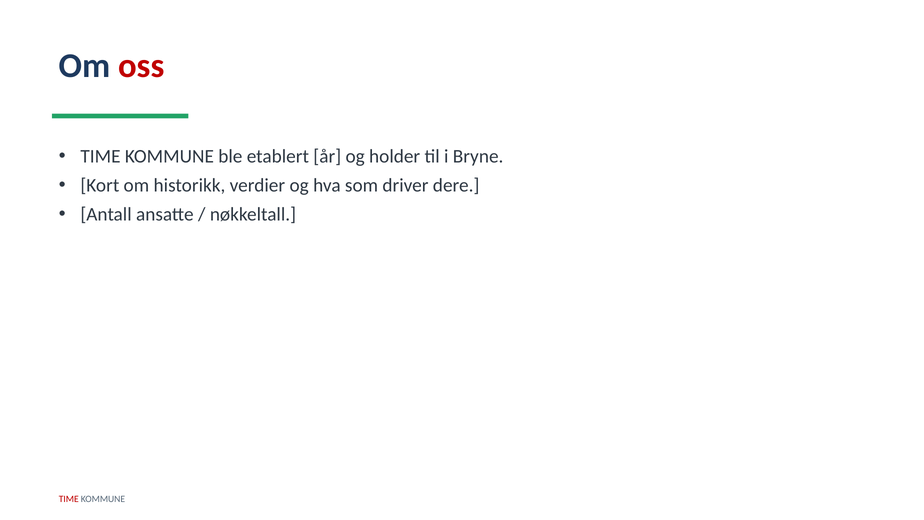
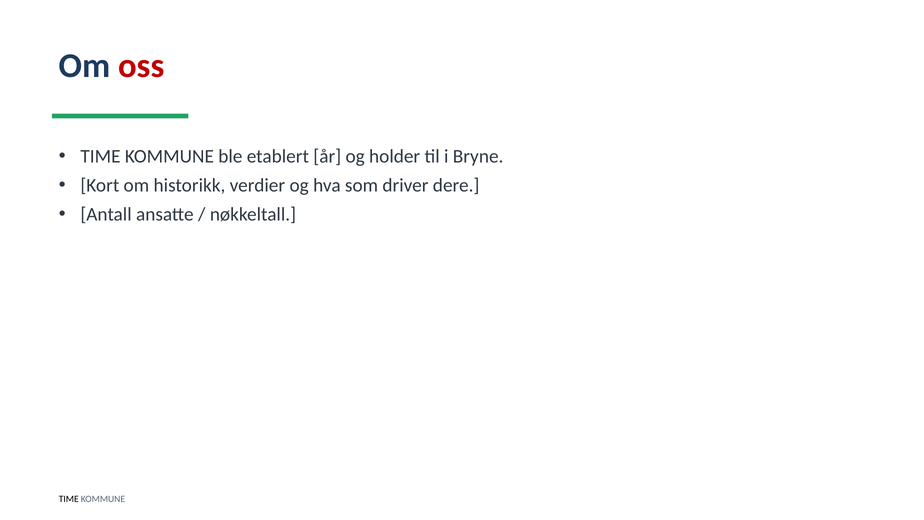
TIME at (69, 499) colour: red -> black
